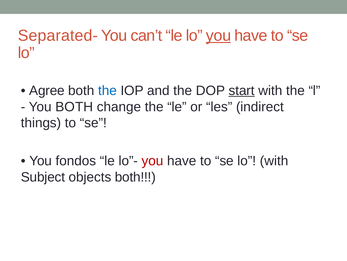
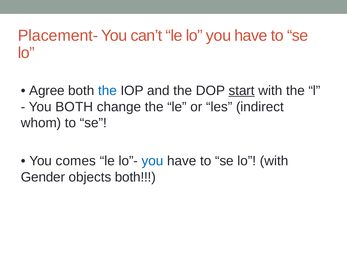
Separated-: Separated- -> Placement-
you at (219, 36) underline: present -> none
things: things -> whom
fondos: fondos -> comes
you at (153, 160) colour: red -> blue
Subject: Subject -> Gender
